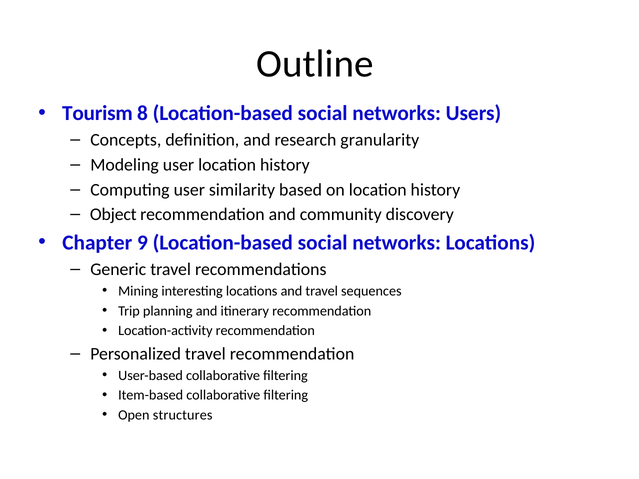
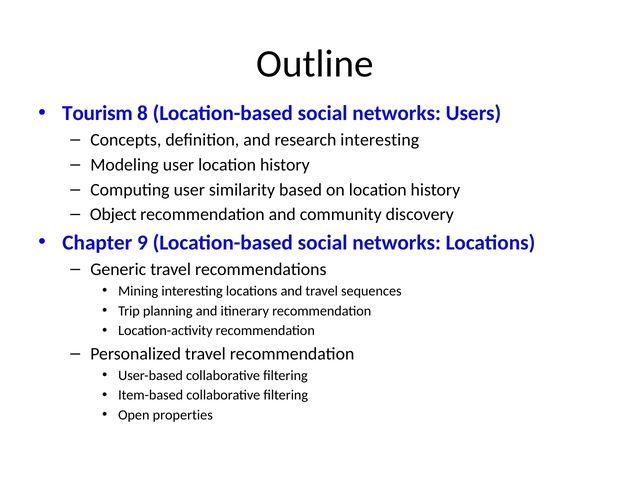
research granularity: granularity -> interesting
structures: structures -> properties
